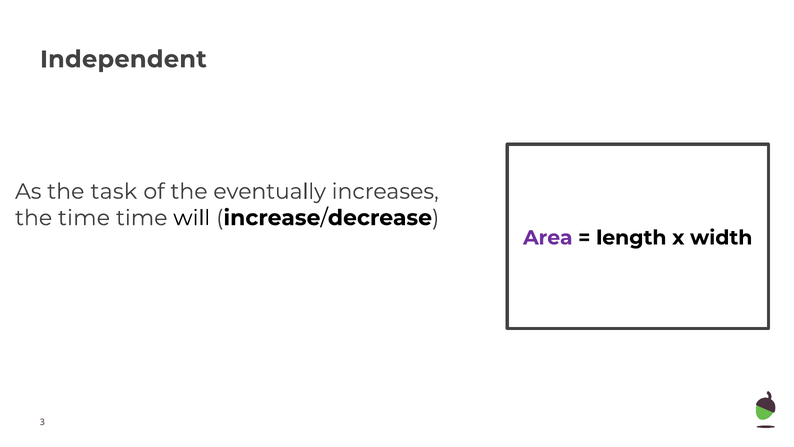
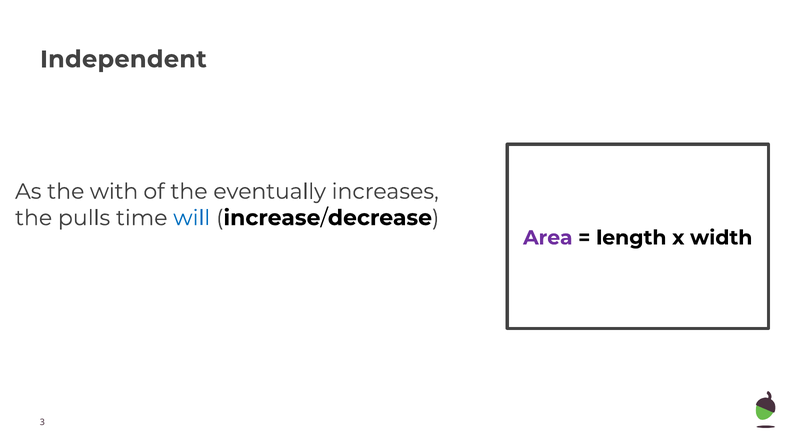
task: task -> with
the time: time -> pulls
will colour: black -> blue
